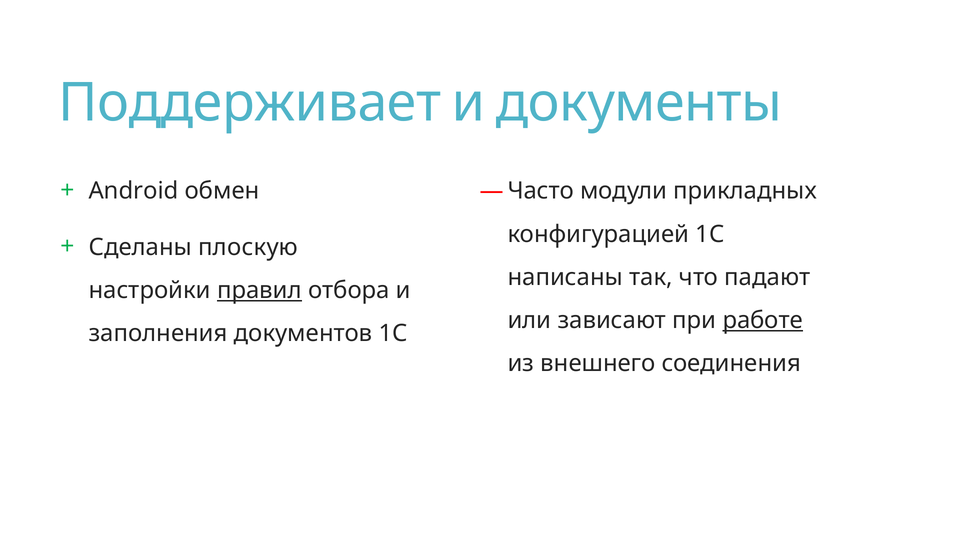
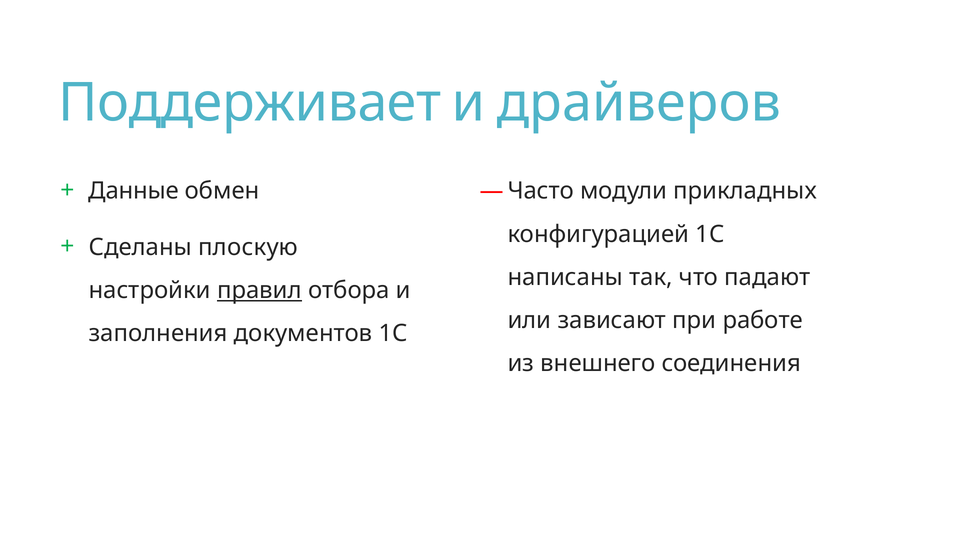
документы: документы -> драйверов
Android: Android -> Данные
работе underline: present -> none
